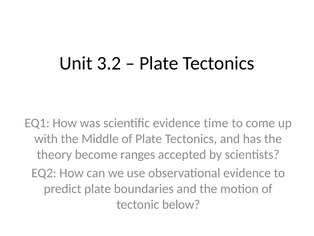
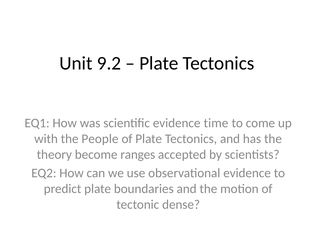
3.2: 3.2 -> 9.2
Middle: Middle -> People
below: below -> dense
